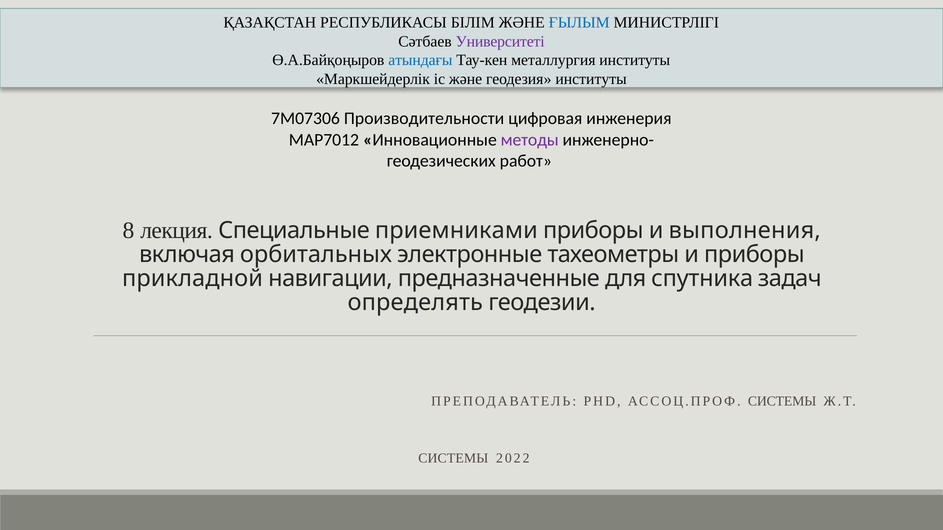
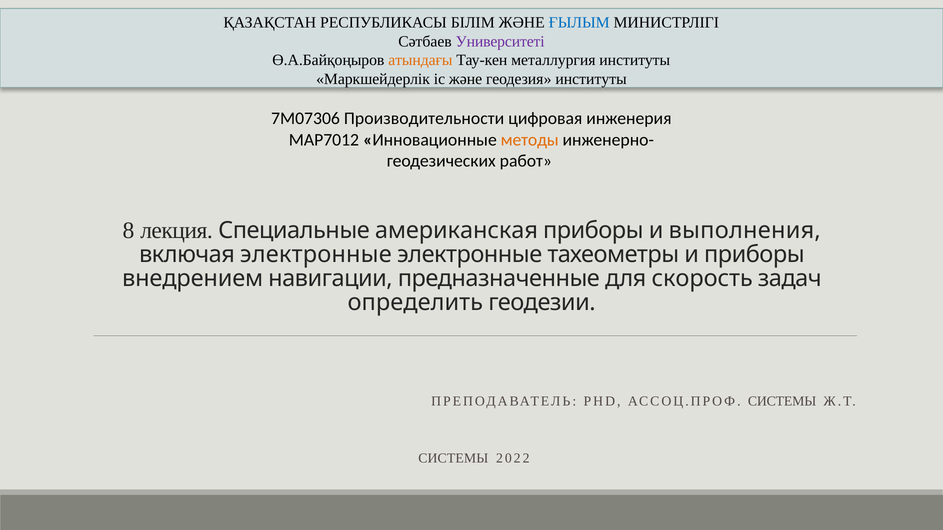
атындағы colour: blue -> orange
методы colour: purple -> orange
приемниками: приемниками -> американская
включая орбитальных: орбитальных -> электронные
прикладной: прикладной -> внедрением
спутника: спутника -> скорость
определять: определять -> определить
